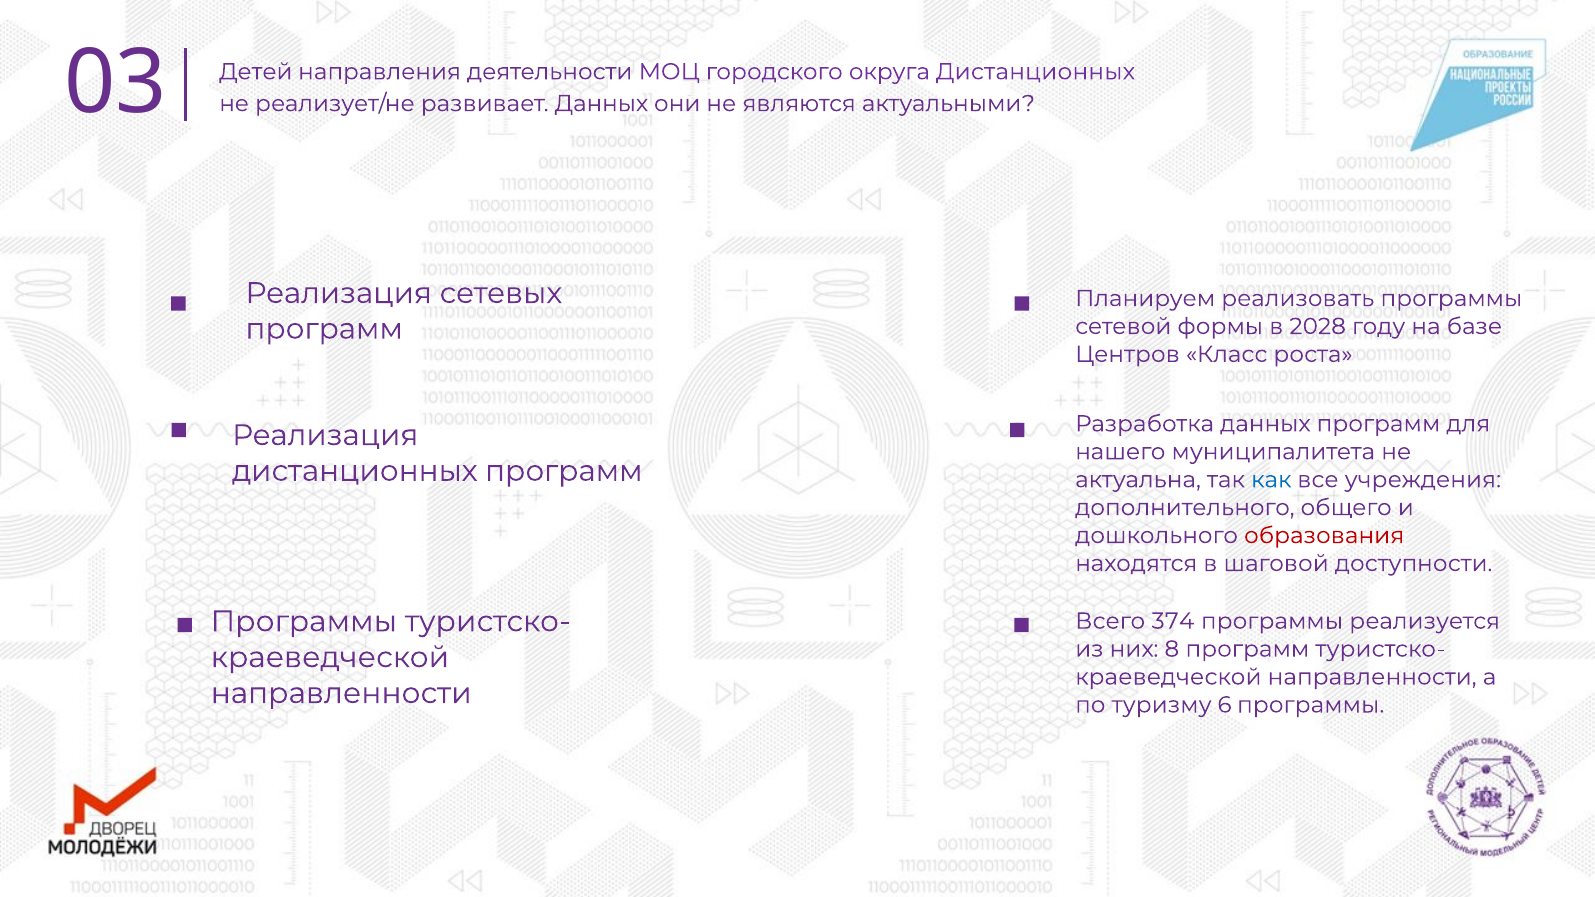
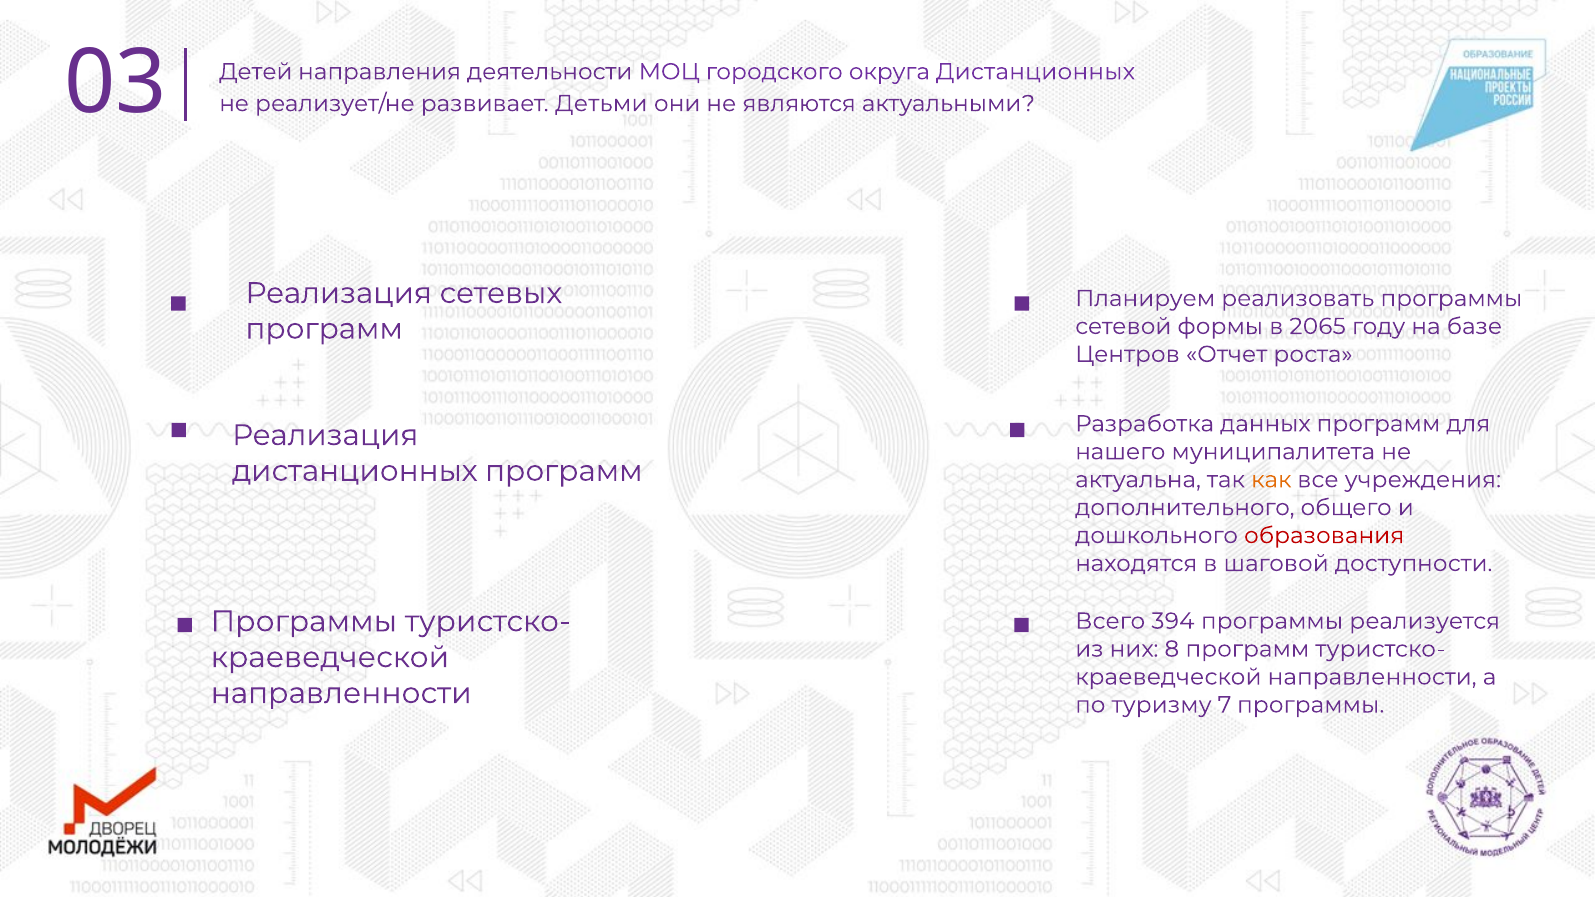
развивает Данных: Данных -> Детьми
2028: 2028 -> 2065
Класс: Класс -> Отчет
как colour: blue -> orange
374: 374 -> 394
6: 6 -> 7
